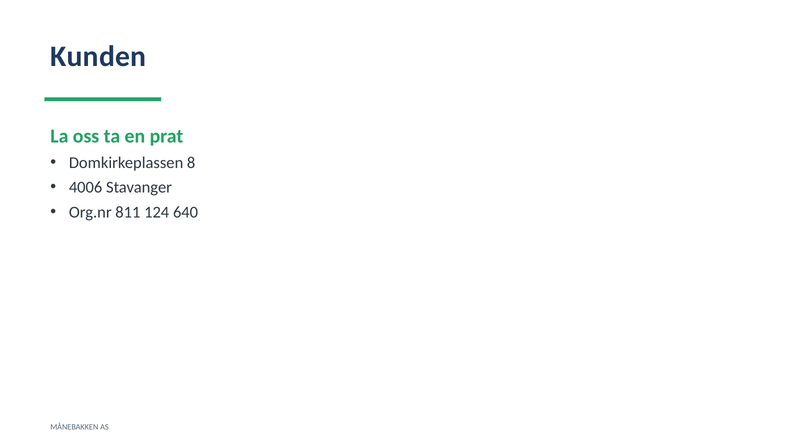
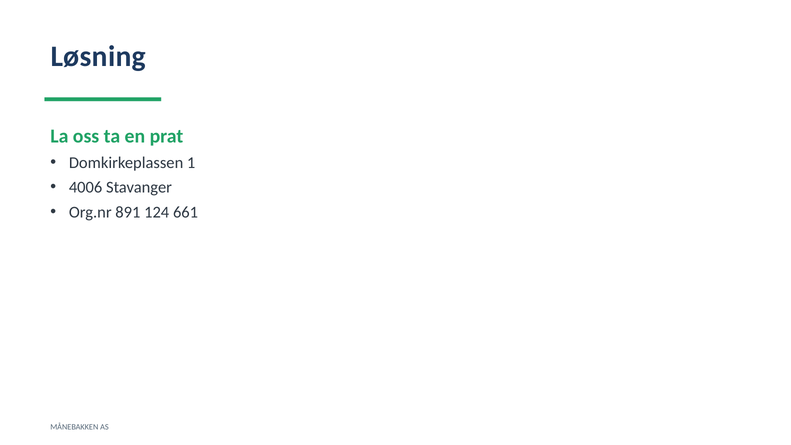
Kunden: Kunden -> Løsning
8: 8 -> 1
811: 811 -> 891
640: 640 -> 661
